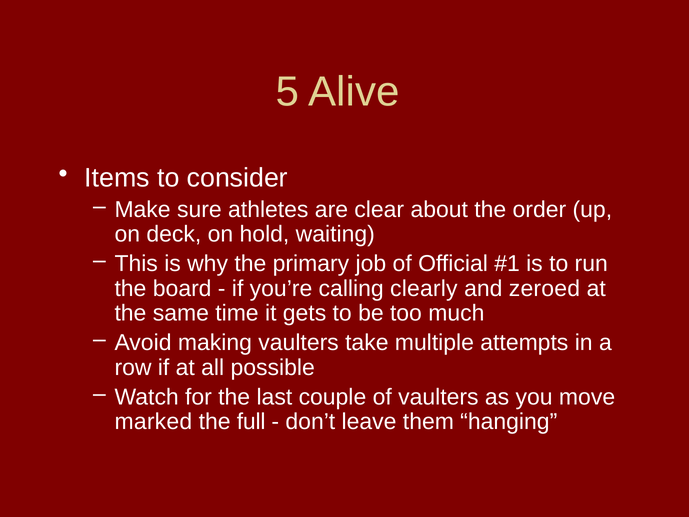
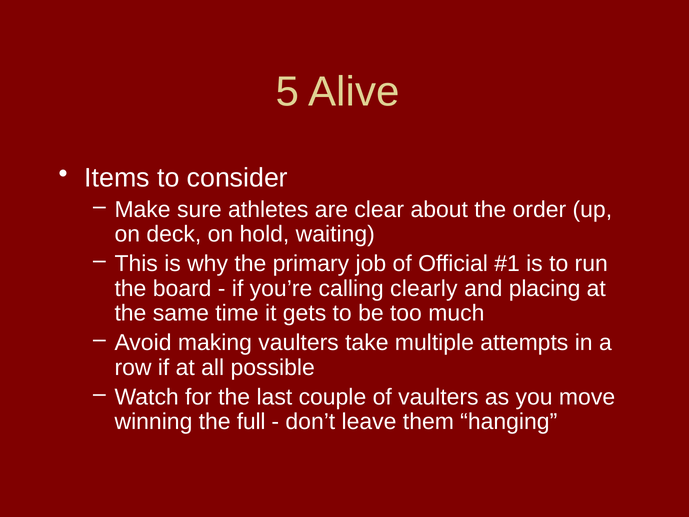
zeroed: zeroed -> placing
marked: marked -> winning
